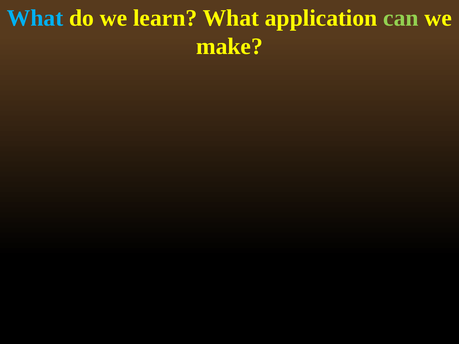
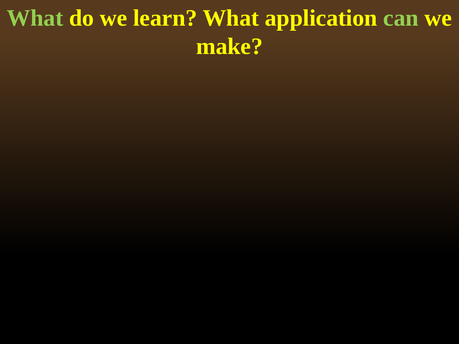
What at (35, 18) colour: light blue -> light green
